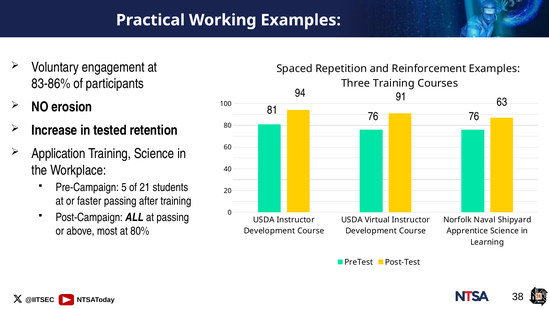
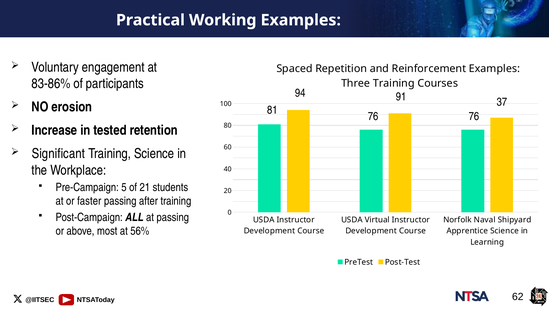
63: 63 -> 37
Application: Application -> Significant
80%: 80% -> 56%
38: 38 -> 62
